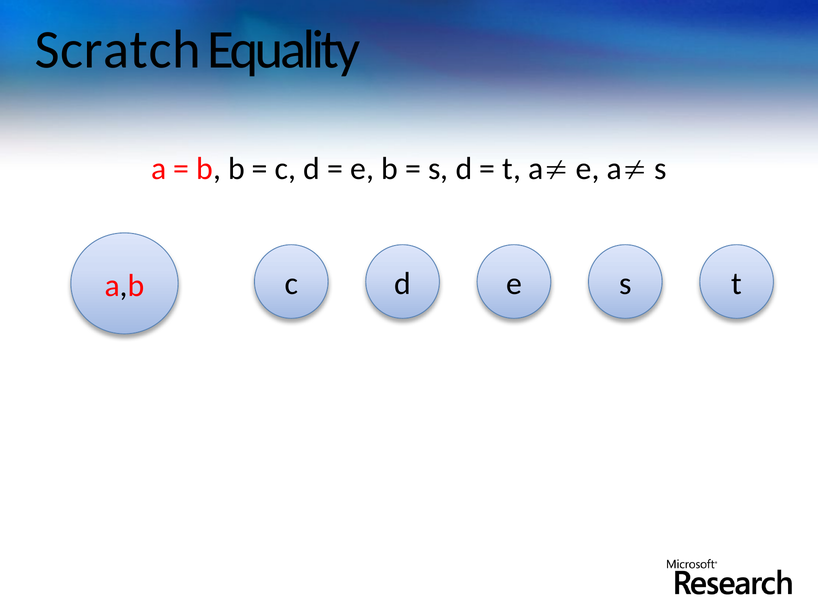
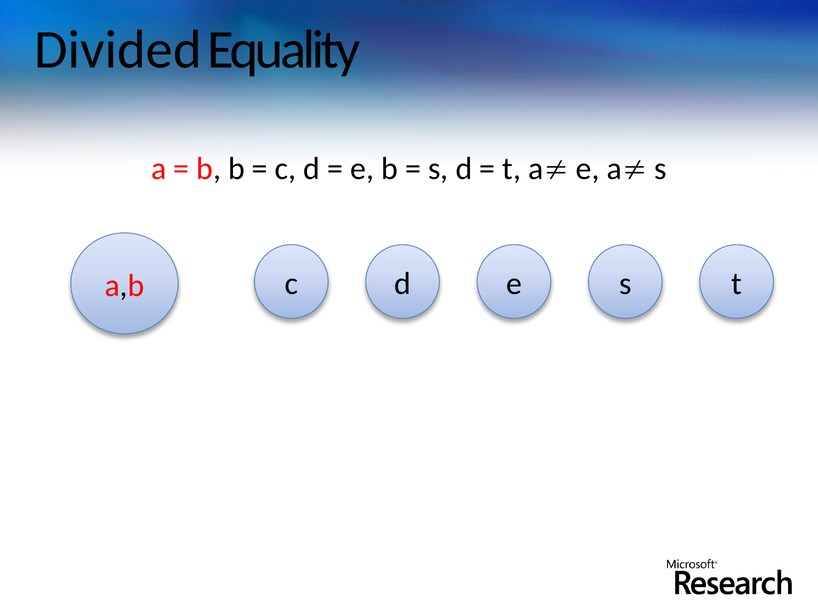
Scratch: Scratch -> Divided
